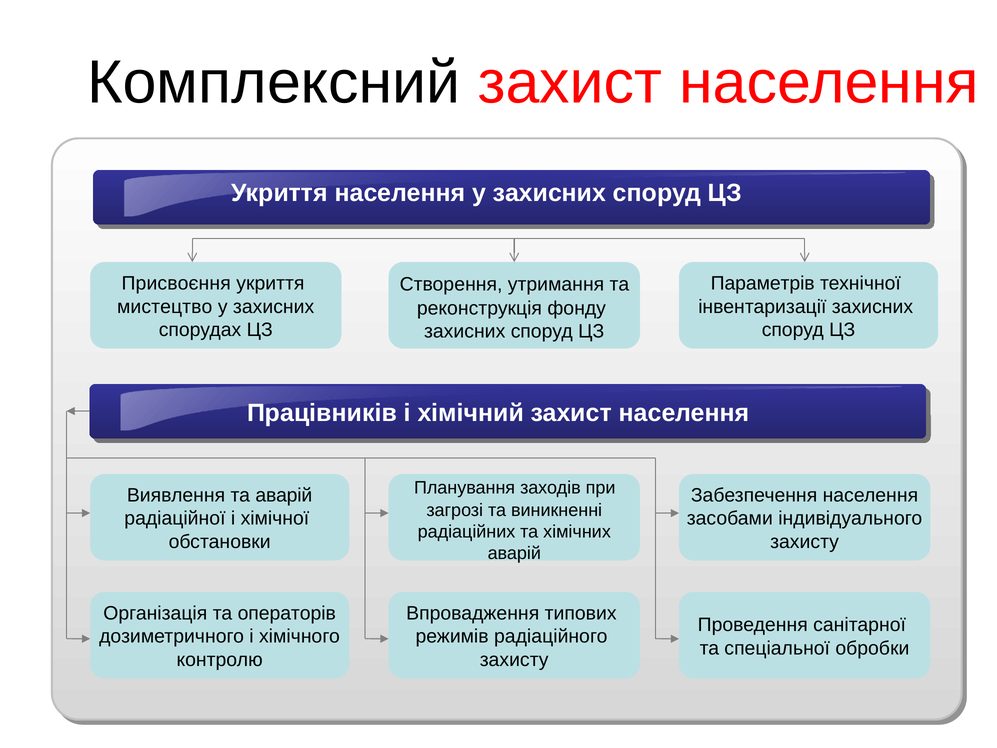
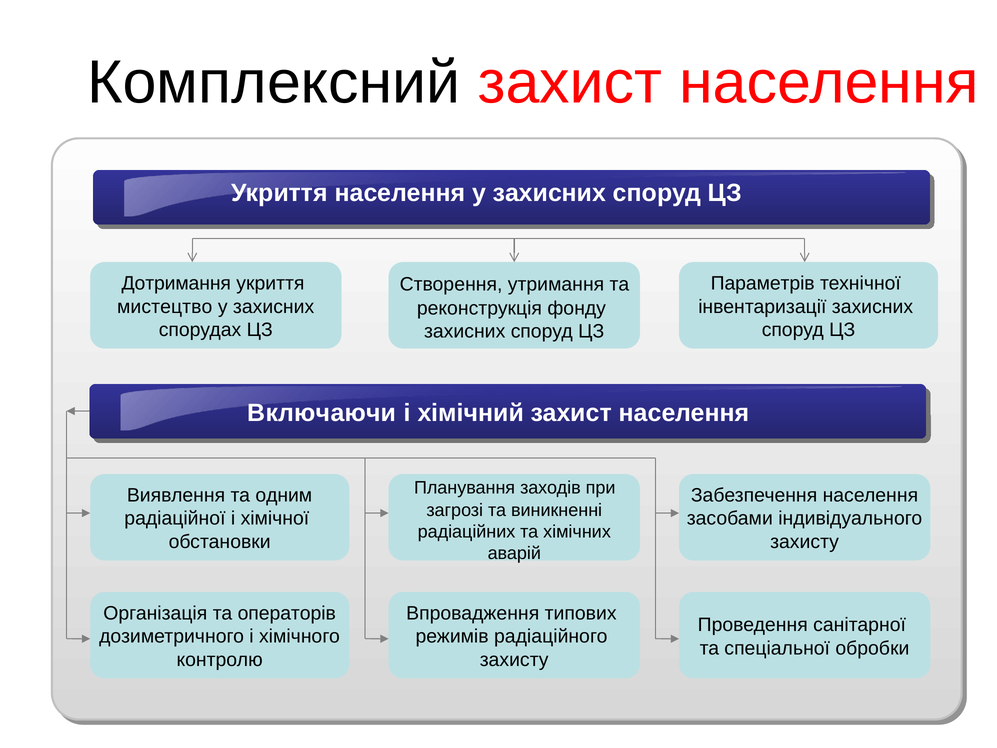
Присвоєння: Присвоєння -> Дотримання
Працівників: Працівників -> Включаючи
та аварій: аварій -> одним
